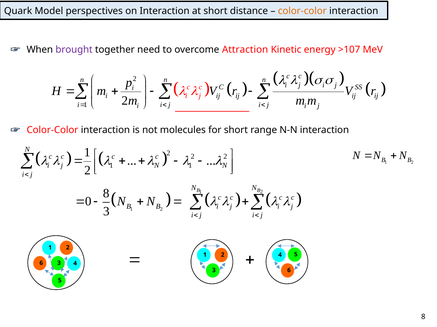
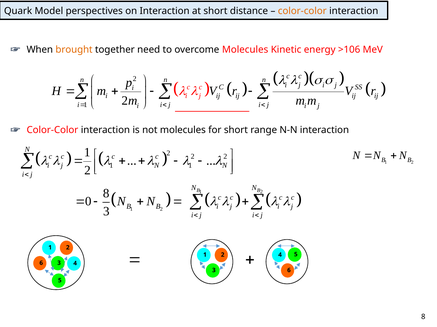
brought colour: purple -> orange
overcome Attraction: Attraction -> Molecules
>107: >107 -> >106
